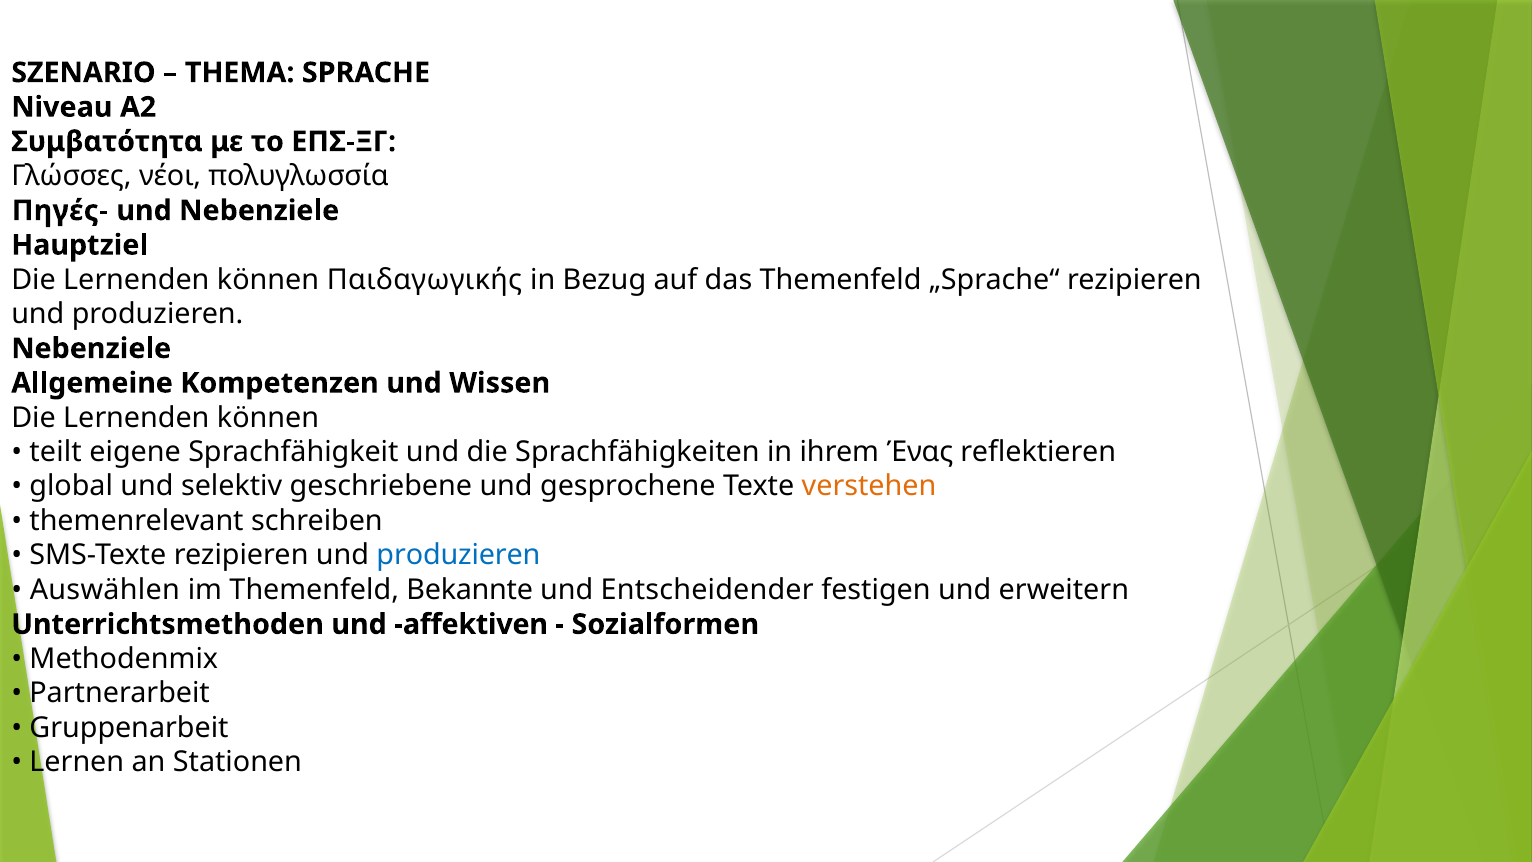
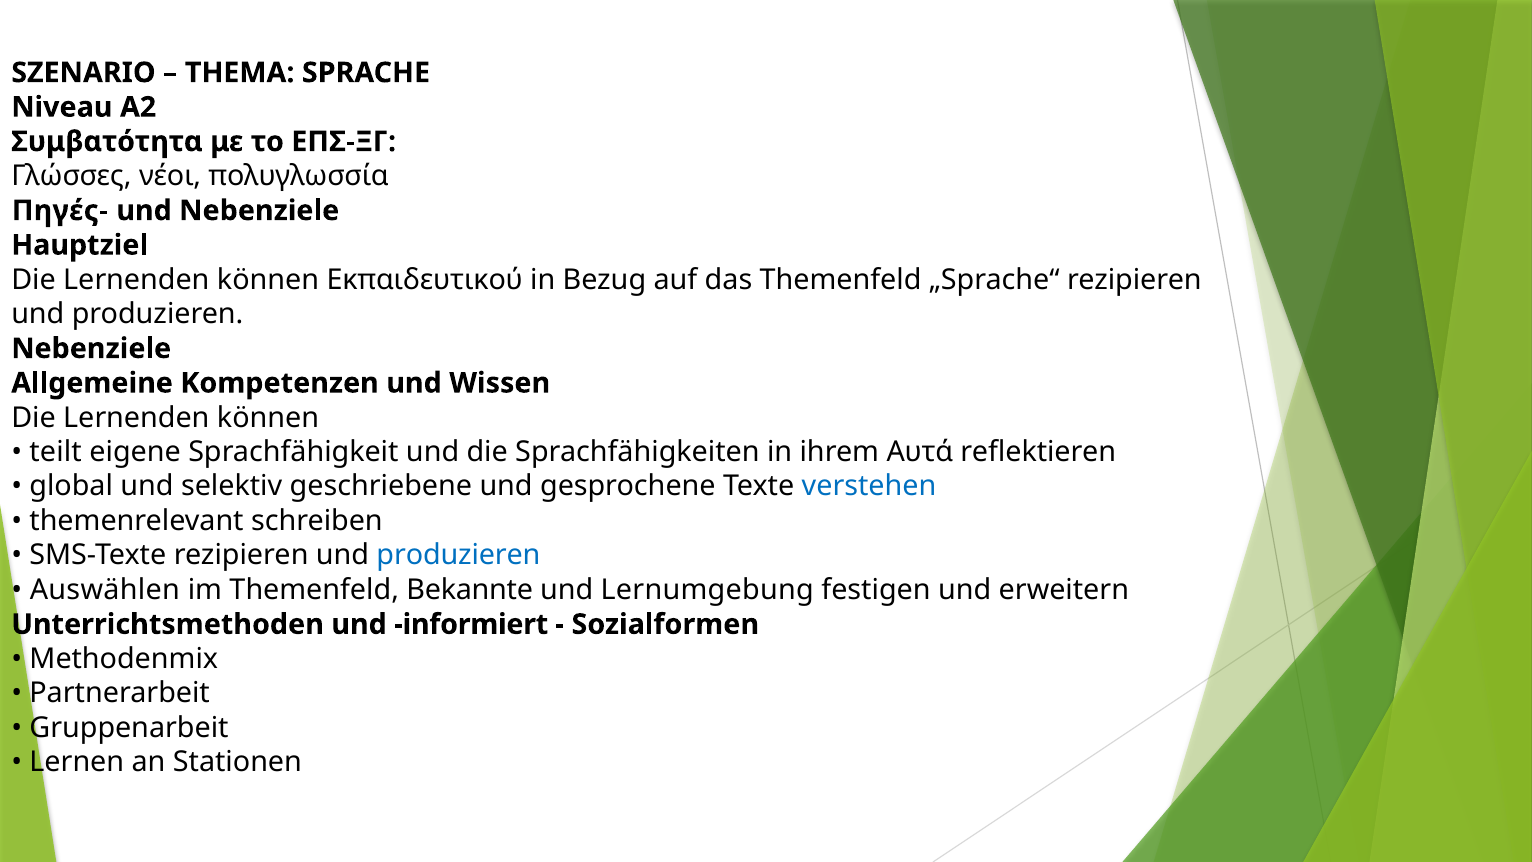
Παιδαγωγικής: Παιδαγωγικής -> Εκπαιδευτικού
Ένας: Ένας -> Αυτά
verstehen colour: orange -> blue
Entscheidender: Entscheidender -> Lernumgebung
affektiven: affektiven -> informiert
